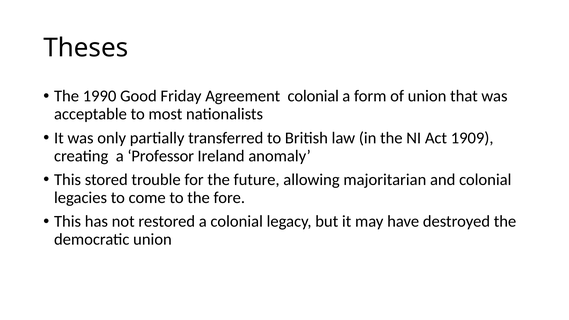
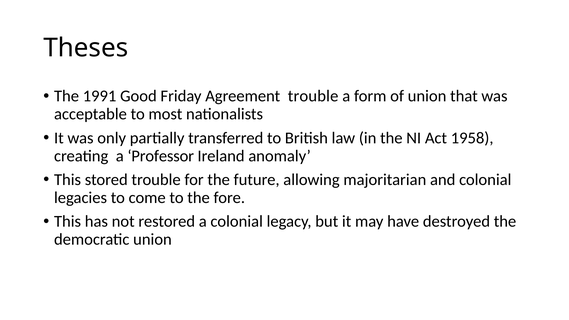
1990: 1990 -> 1991
Agreement colonial: colonial -> trouble
1909: 1909 -> 1958
